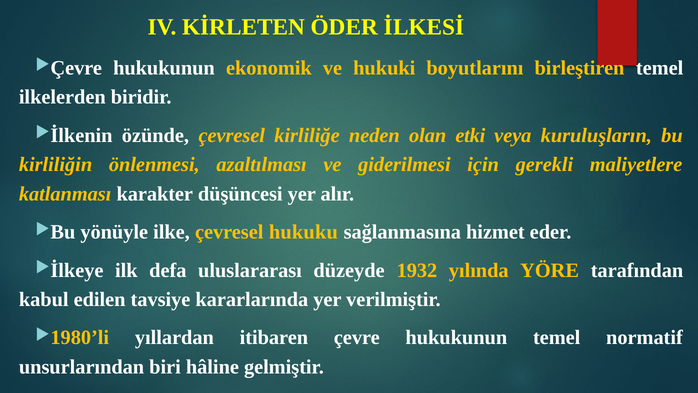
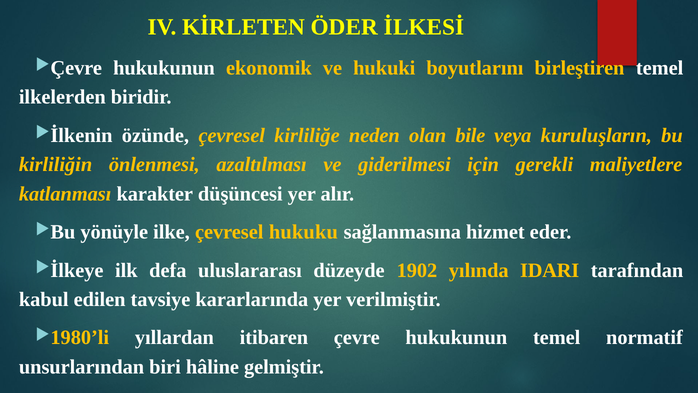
etki: etki -> bile
1932: 1932 -> 1902
YÖRE: YÖRE -> IDARI
